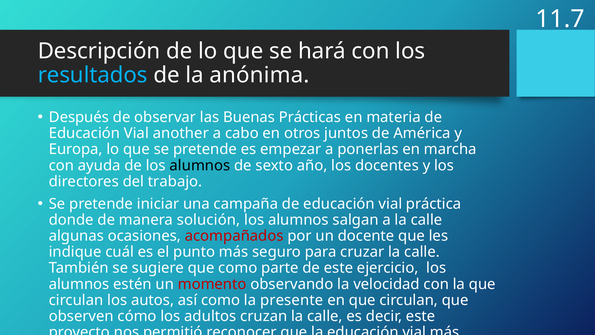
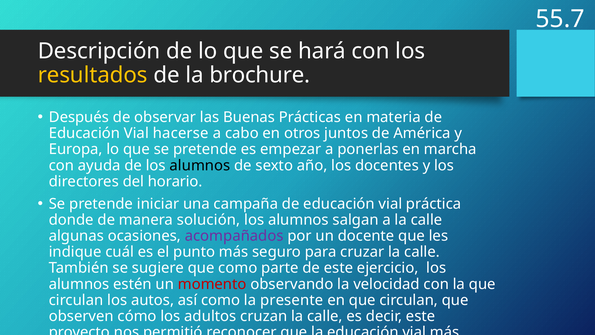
11.7: 11.7 -> 55.7
resultados colour: light blue -> yellow
anónima: anónima -> brochure
another: another -> hacerse
trabajo: trabajo -> horario
acompañados colour: red -> purple
